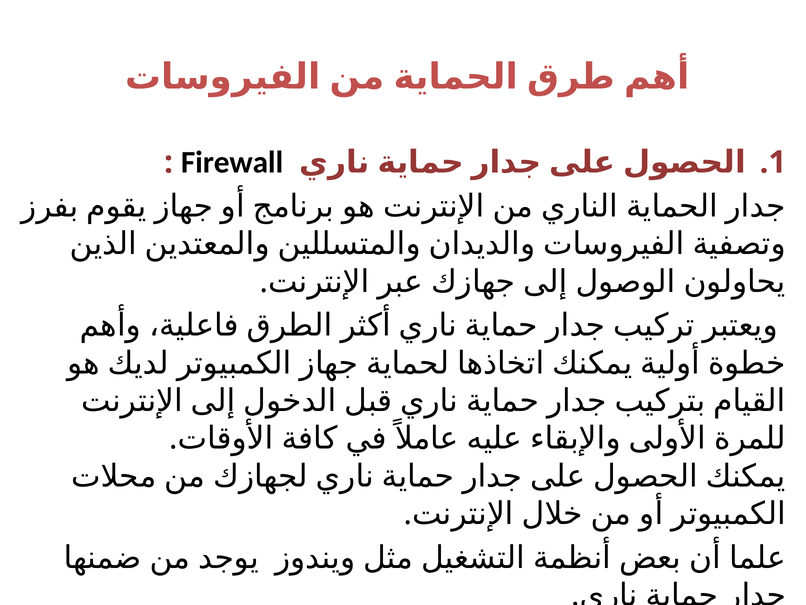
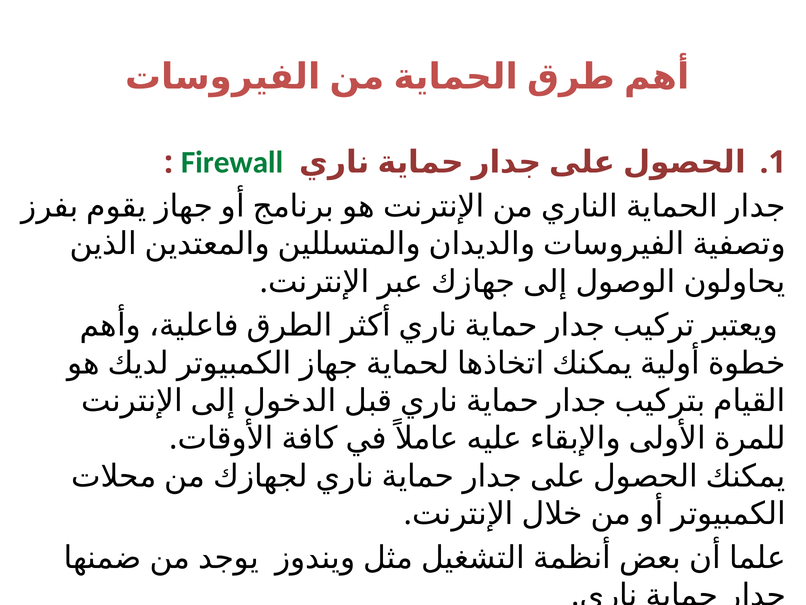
Firewall colour: black -> green
